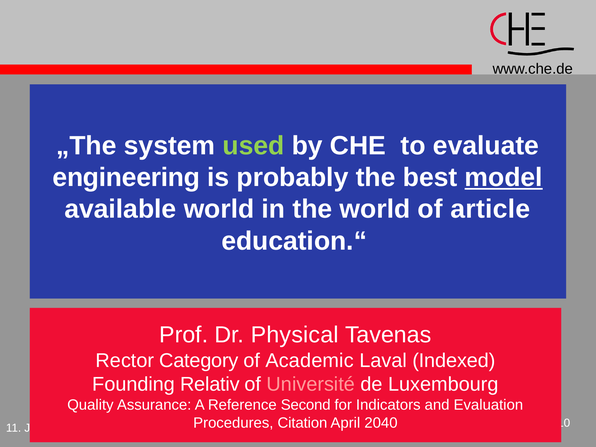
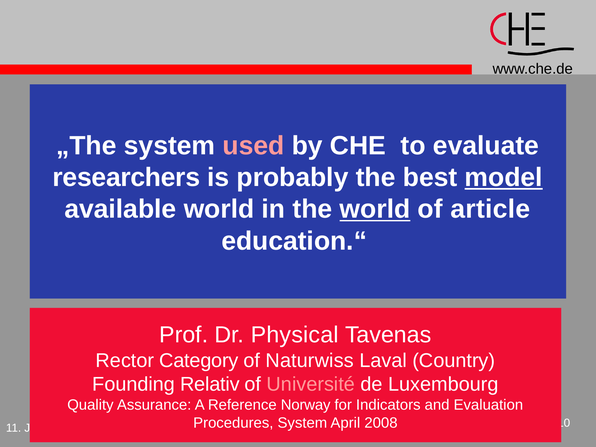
used colour: light green -> pink
engineering: engineering -> researchers
world at (375, 209) underline: none -> present
Academic: Academic -> Naturwiss
Indexed: Indexed -> Country
Second: Second -> Norway
Procedures Citation: Citation -> System
2040: 2040 -> 2008
